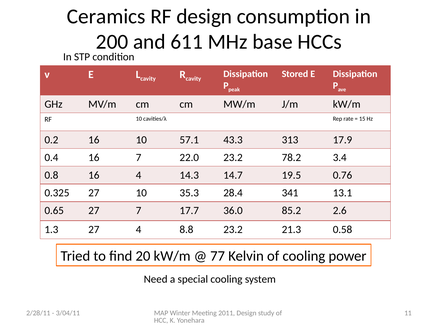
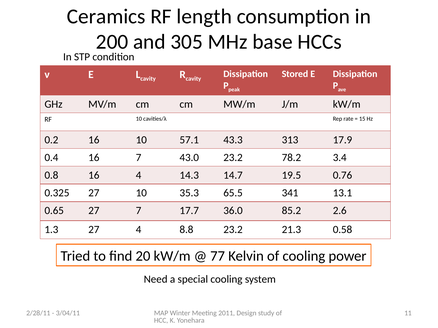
RF design: design -> length
611: 611 -> 305
22.0: 22.0 -> 43.0
28.4: 28.4 -> 65.5
